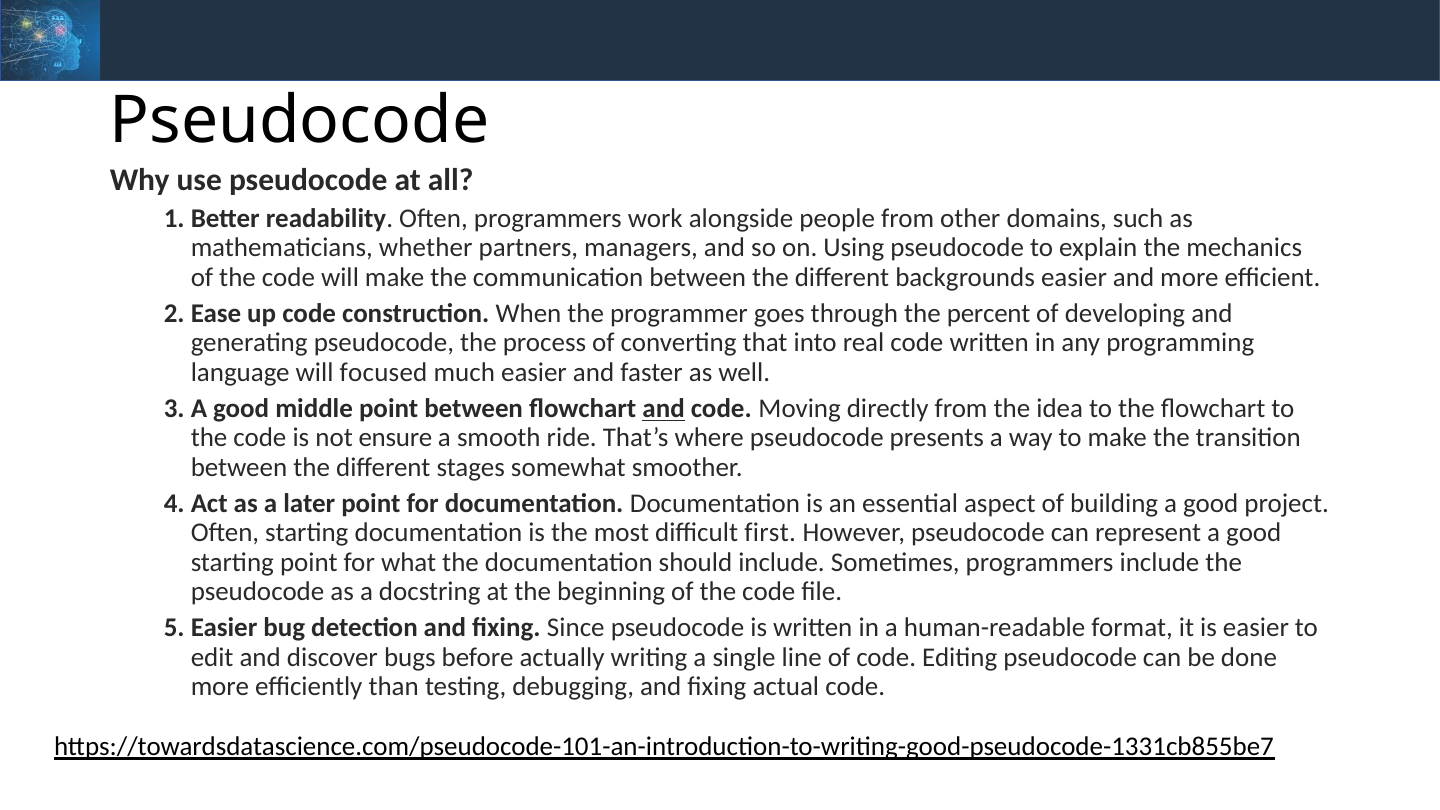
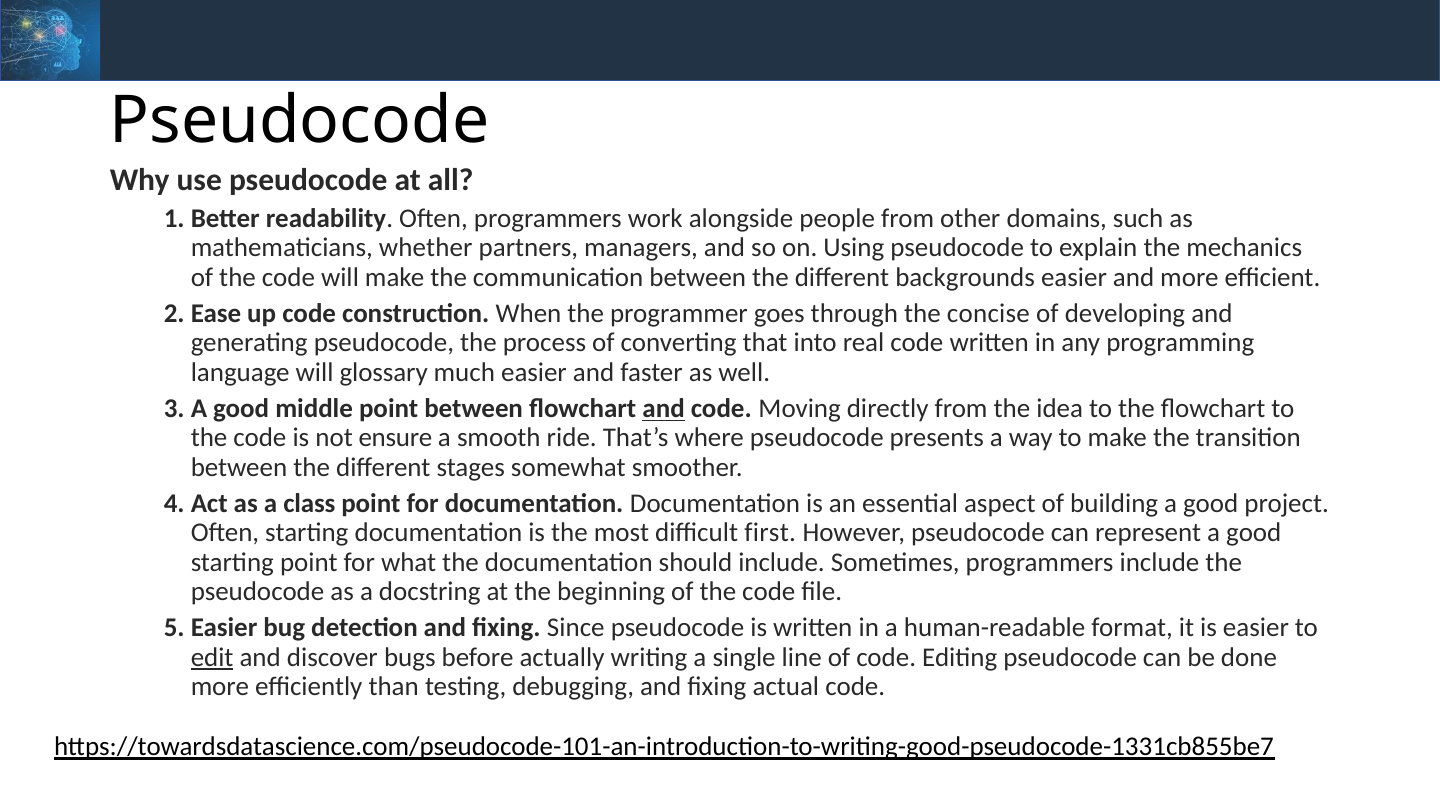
percent: percent -> concise
focused: focused -> glossary
later: later -> class
edit underline: none -> present
